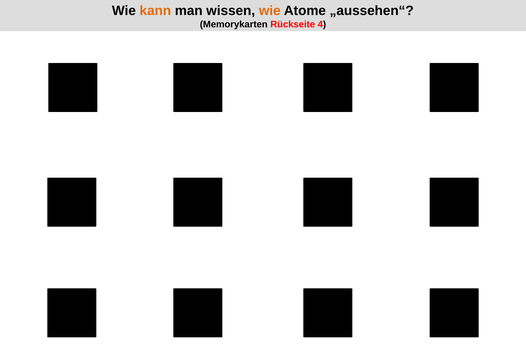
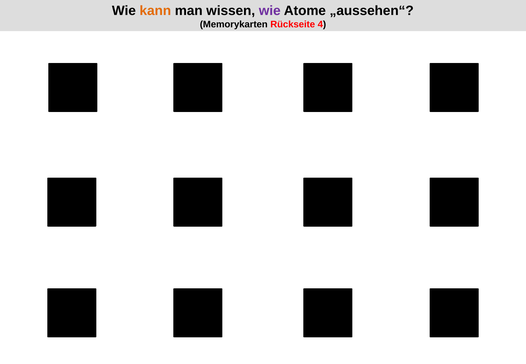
wie at (270, 11) colour: orange -> purple
